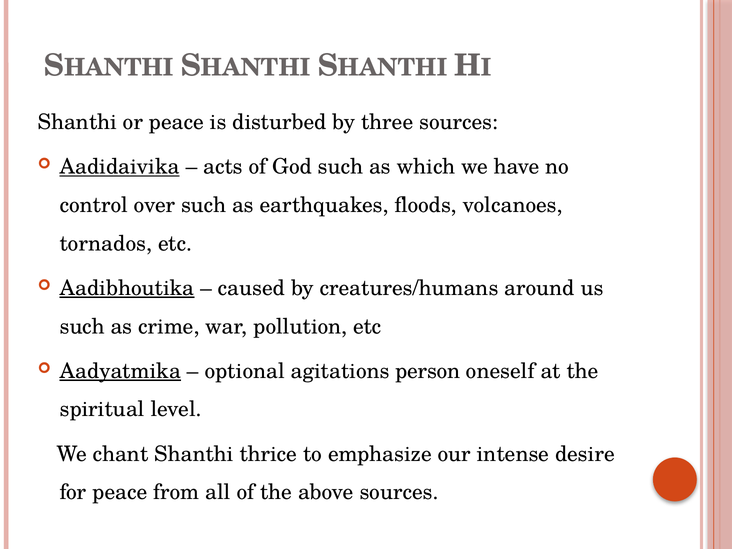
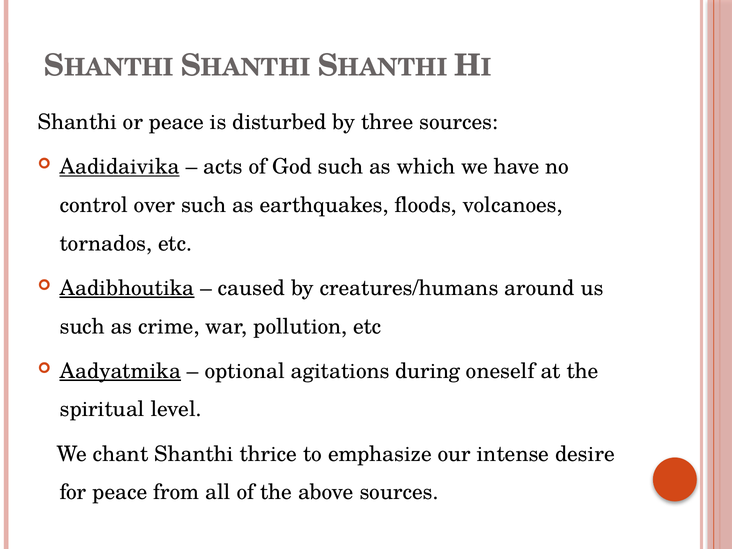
person: person -> during
